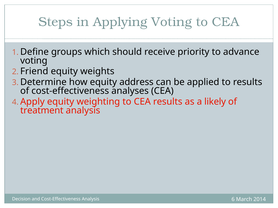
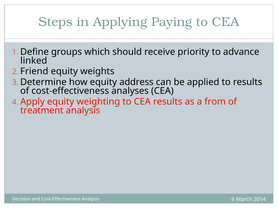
Applying Voting: Voting -> Paying
voting at (34, 61): voting -> linked
likely: likely -> from
